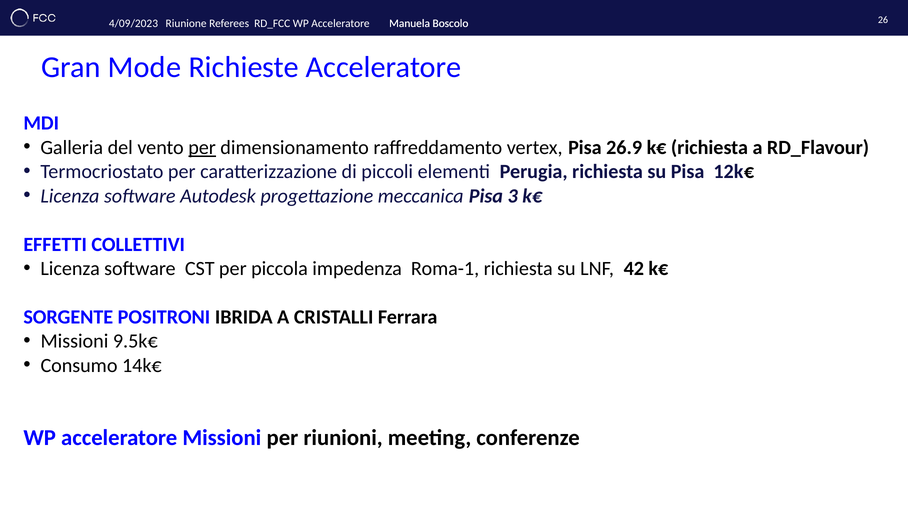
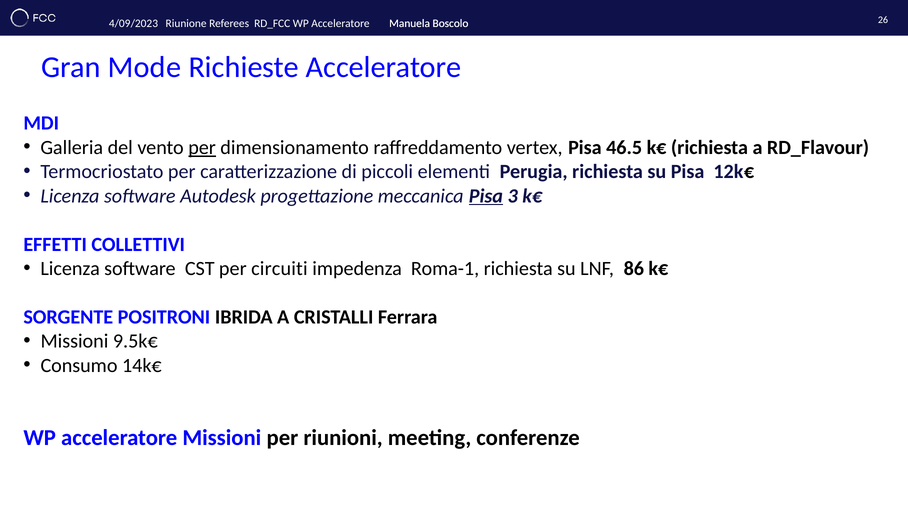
26.9: 26.9 -> 46.5
Pisa at (486, 196) underline: none -> present
piccola: piccola -> circuiti
42: 42 -> 86
